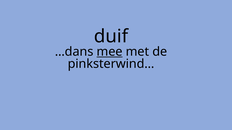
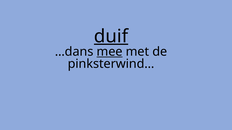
duif underline: none -> present
